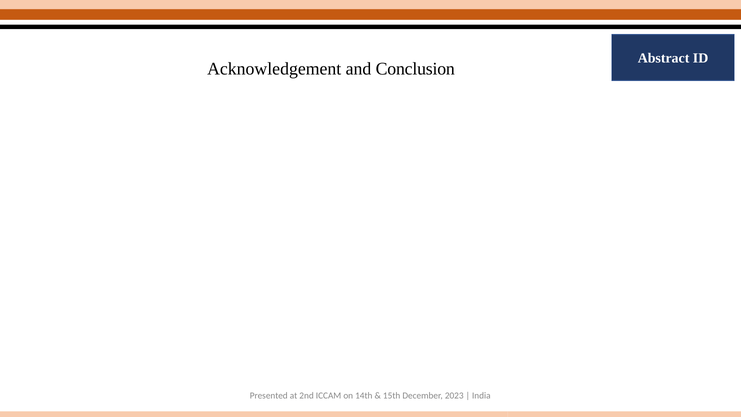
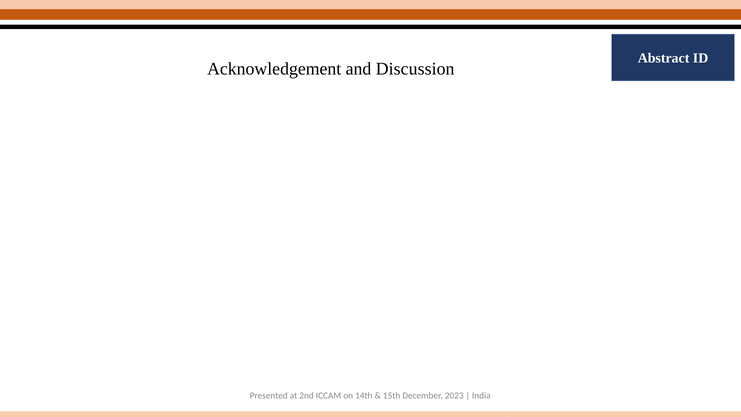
Conclusion: Conclusion -> Discussion
